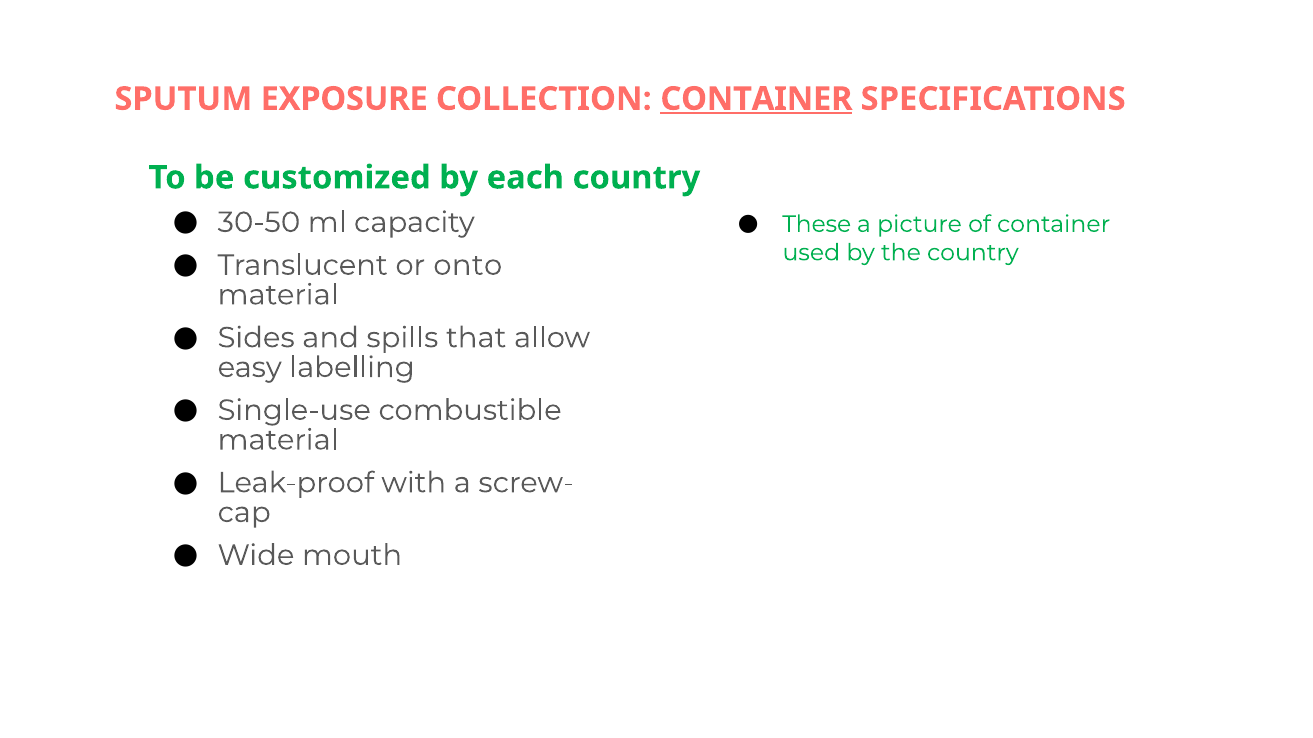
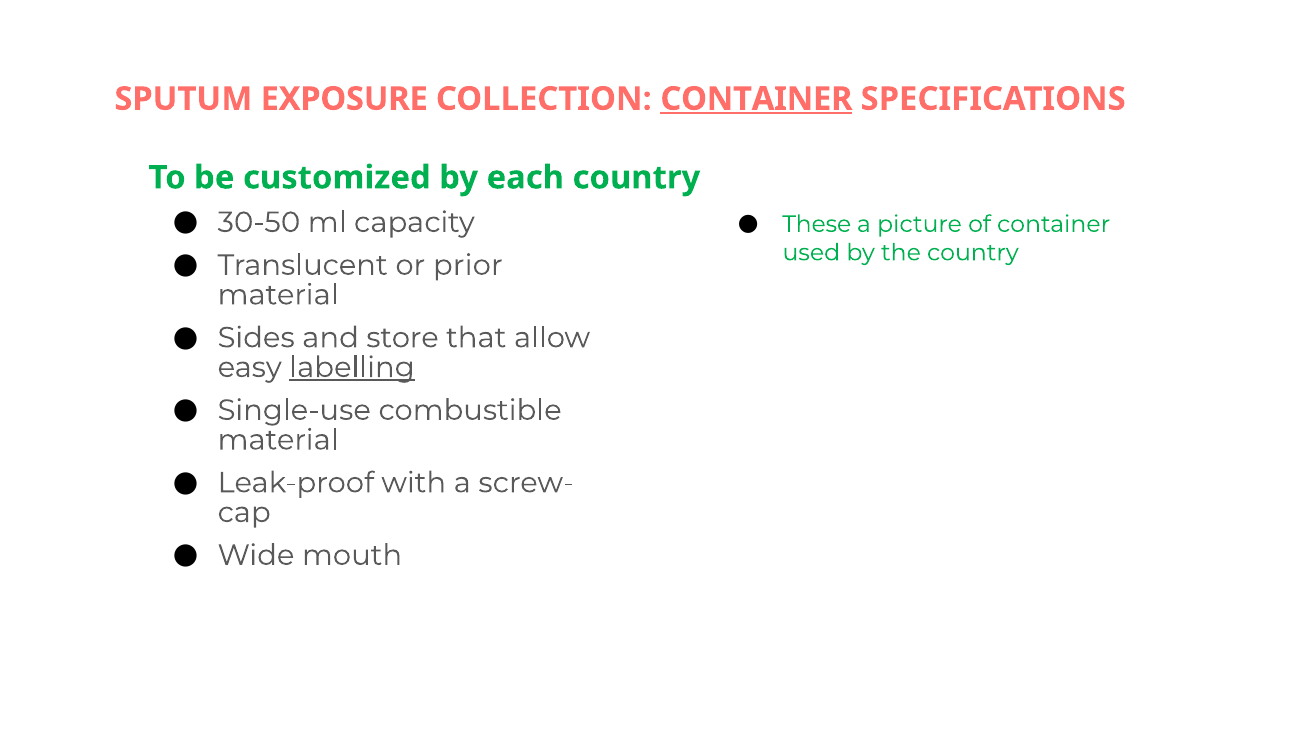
onto: onto -> prior
spills: spills -> store
labelling underline: none -> present
